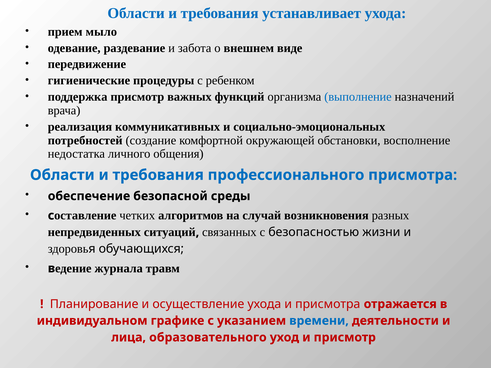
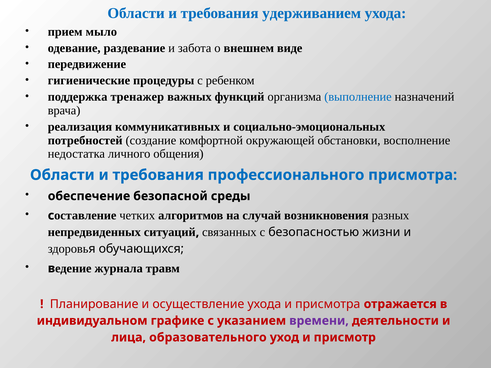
устанавливает: устанавливает -> удерживанием
поддержка присмотр: присмотр -> тренажер
времени colour: blue -> purple
